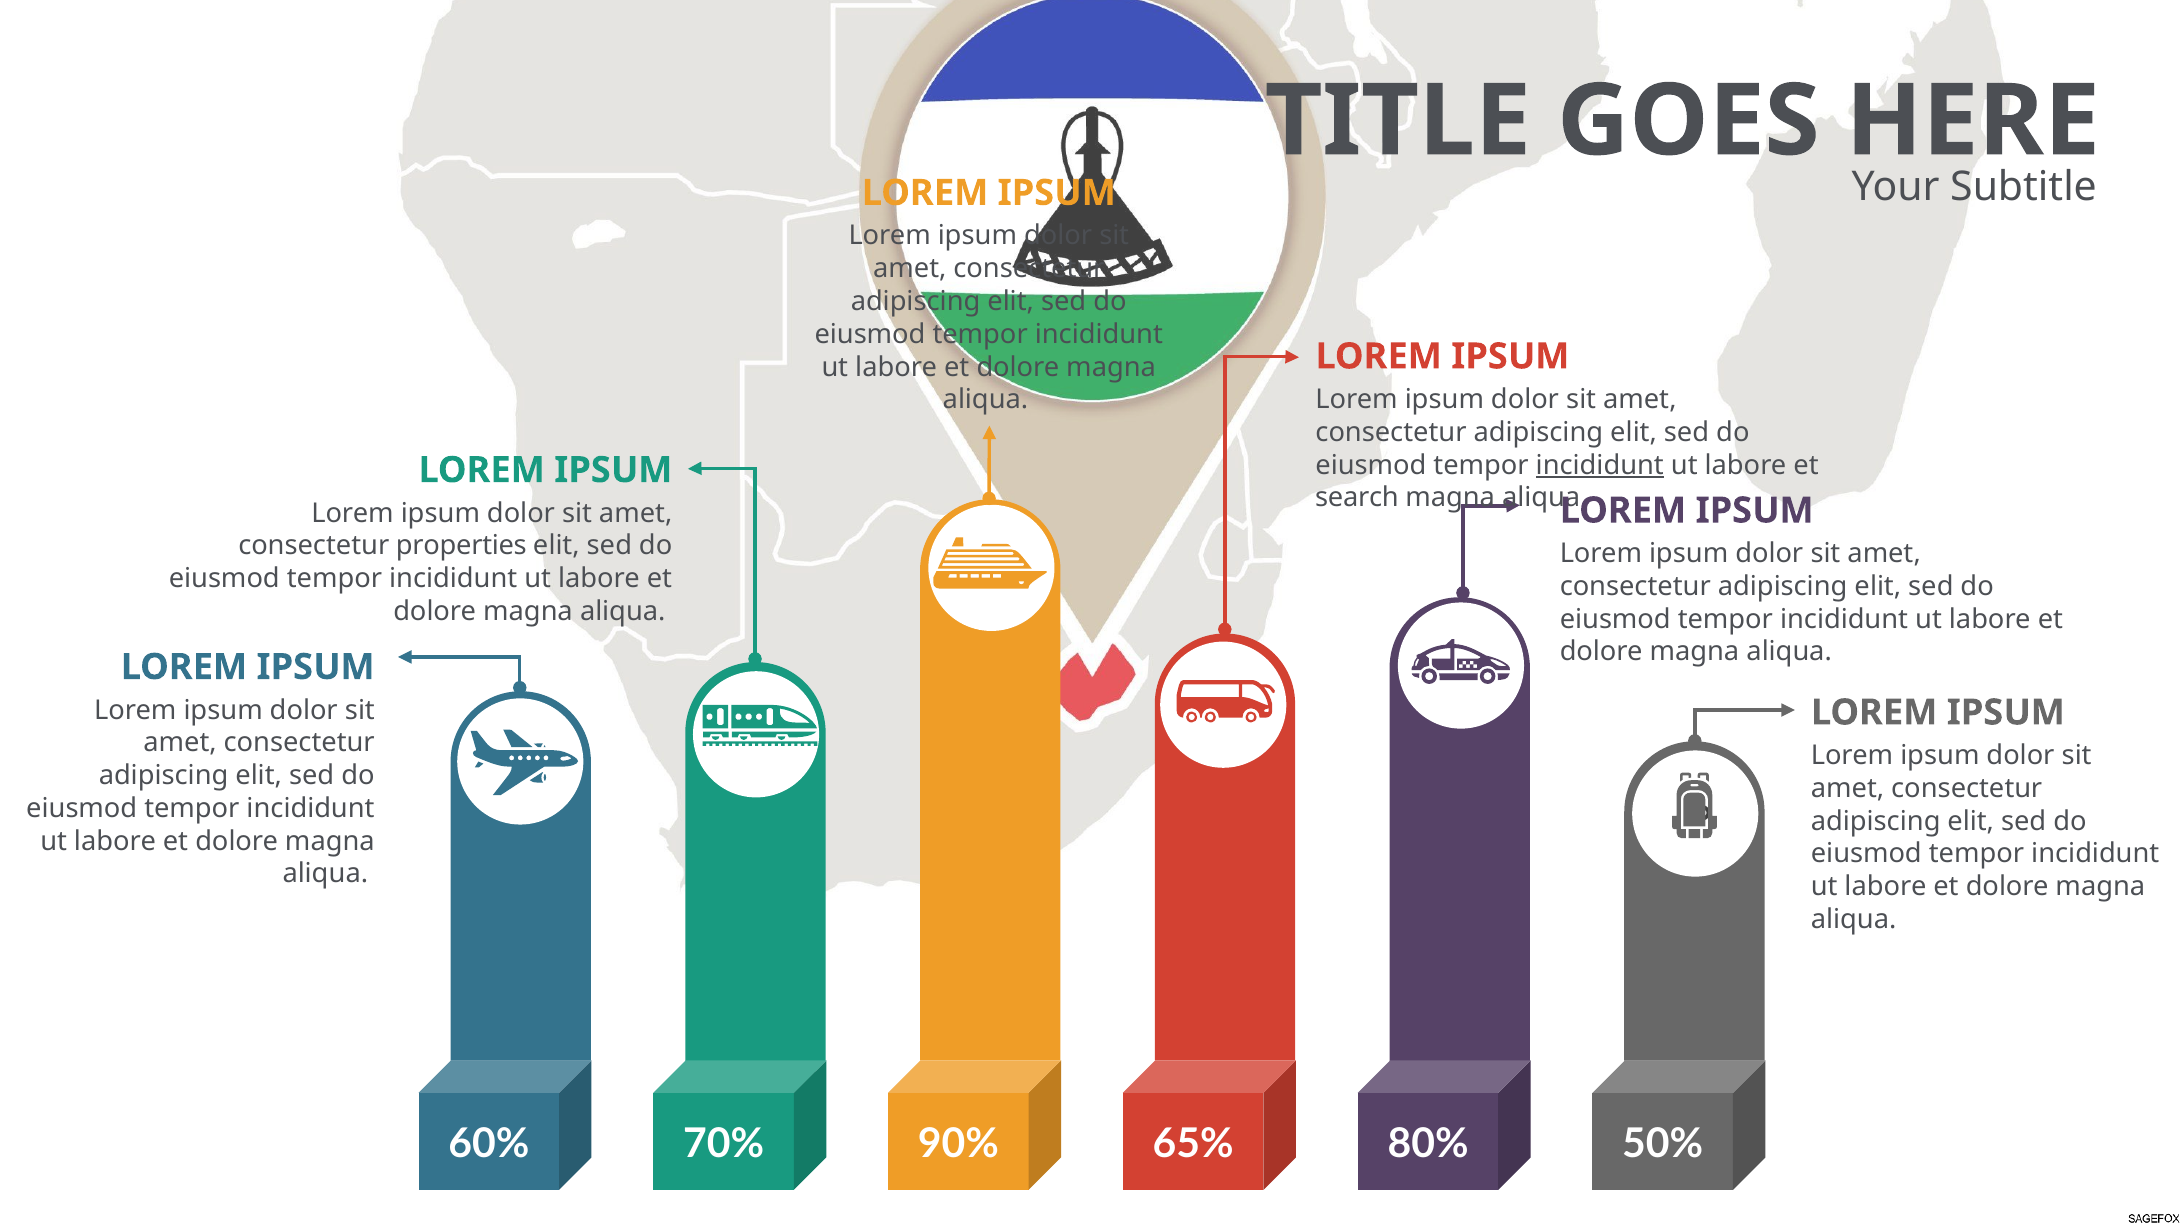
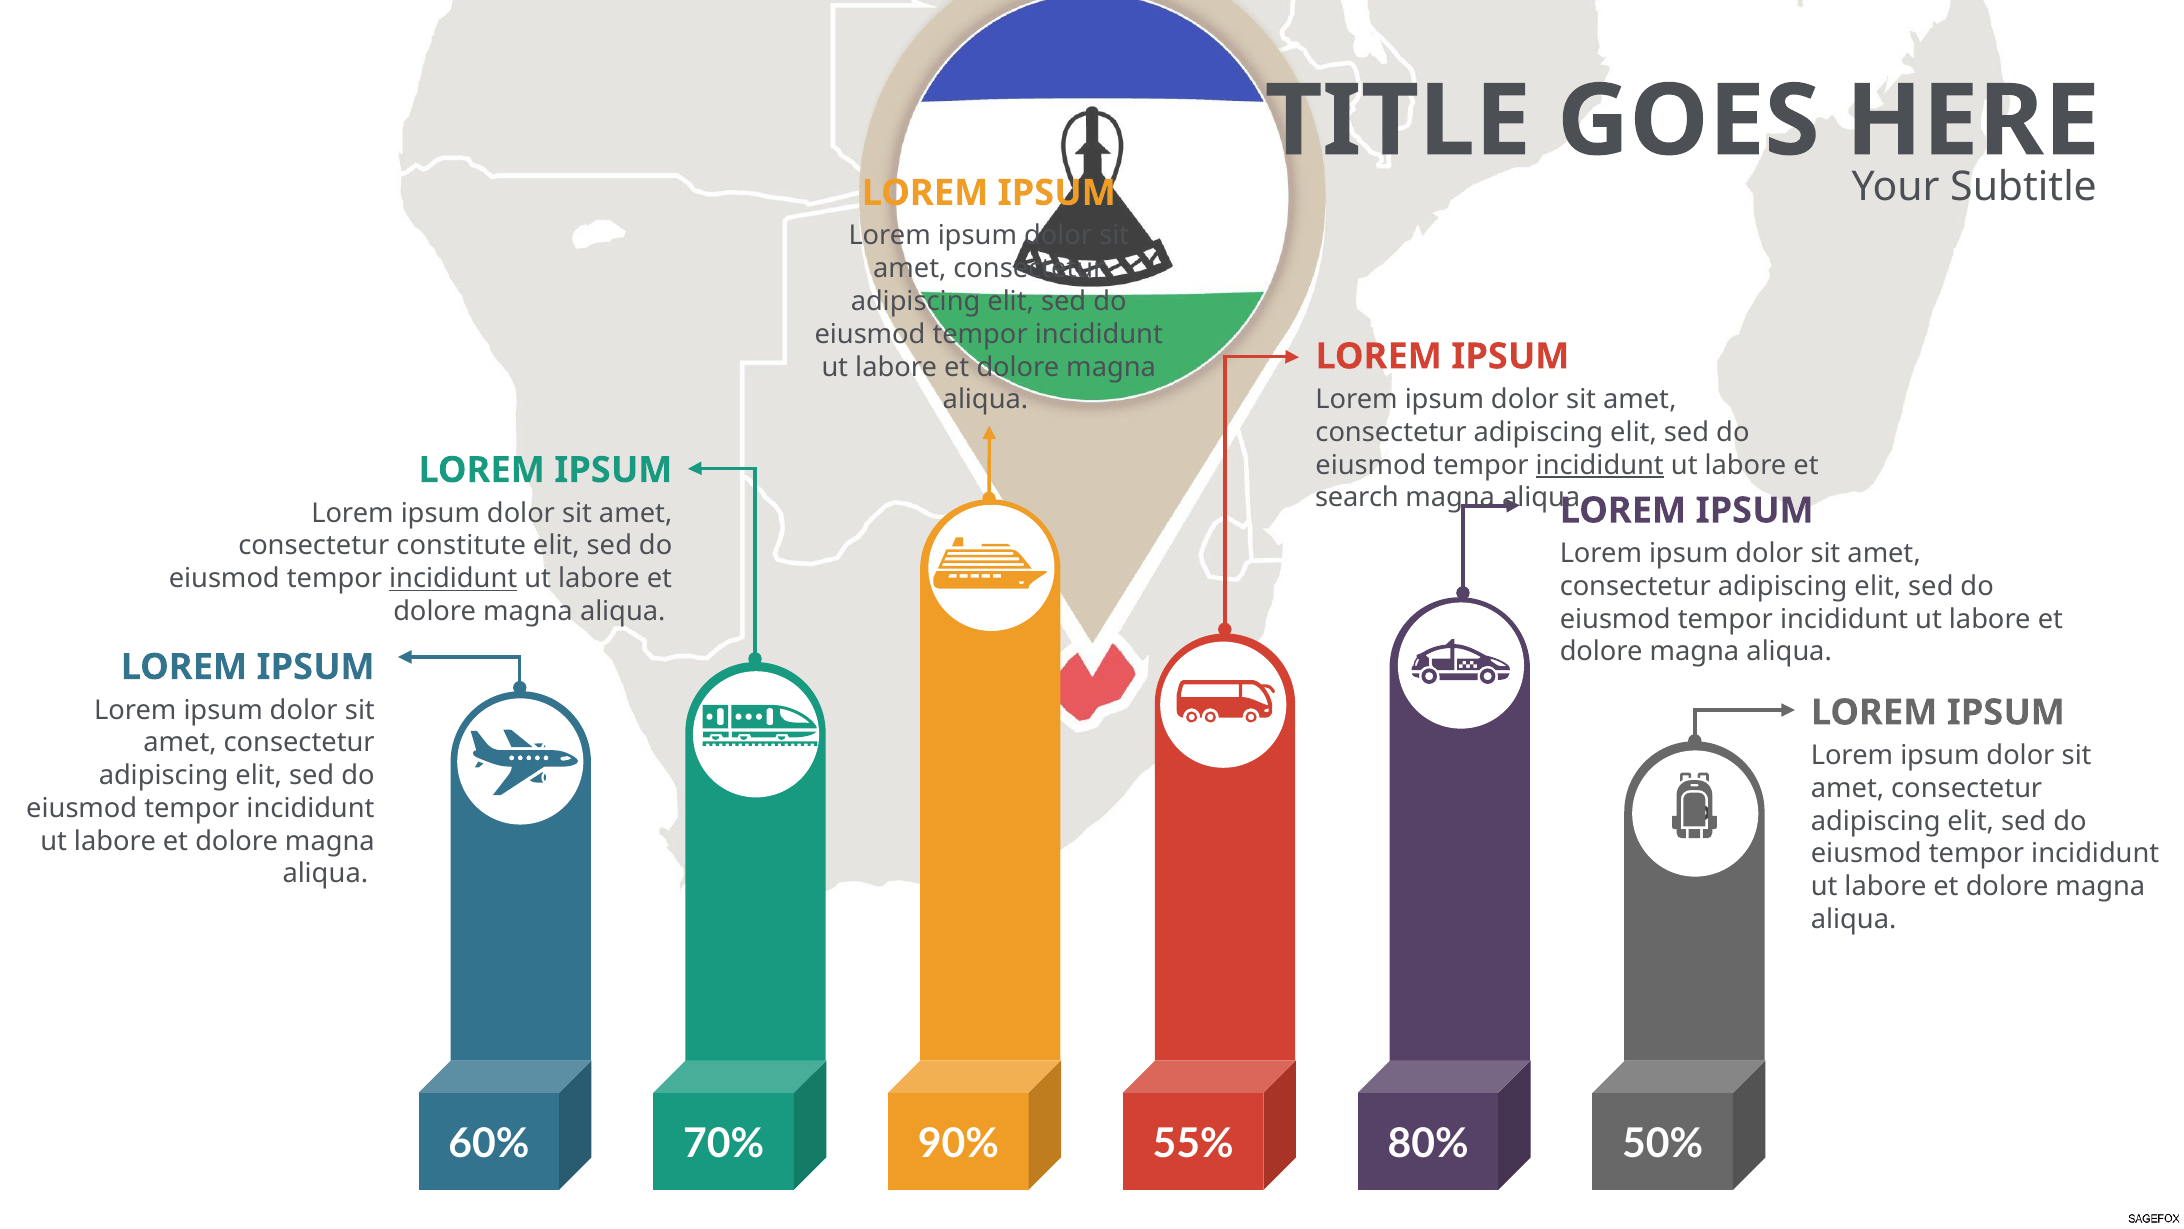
properties: properties -> constitute
incididunt at (453, 578) underline: none -> present
65%: 65% -> 55%
